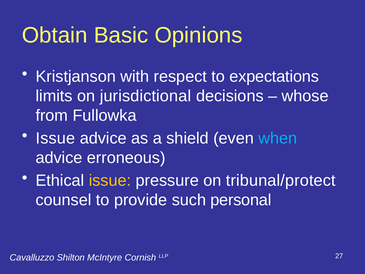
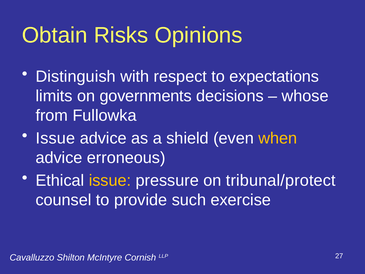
Basic: Basic -> Risks
Kristjanson: Kristjanson -> Distinguish
jurisdictional: jurisdictional -> governments
when colour: light blue -> yellow
personal: personal -> exercise
